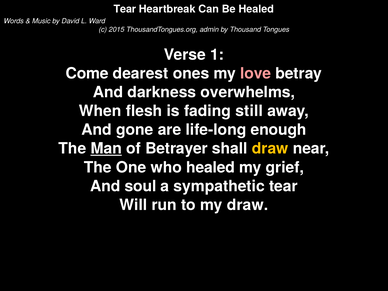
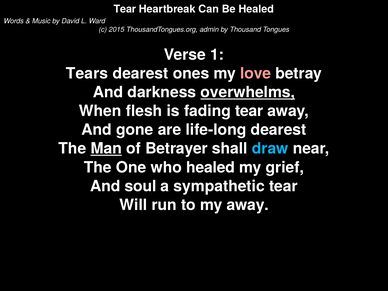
Come: Come -> Tears
overwhelms underline: none -> present
fading still: still -> tear
life-long enough: enough -> dearest
draw at (270, 149) colour: yellow -> light blue
my draw: draw -> away
